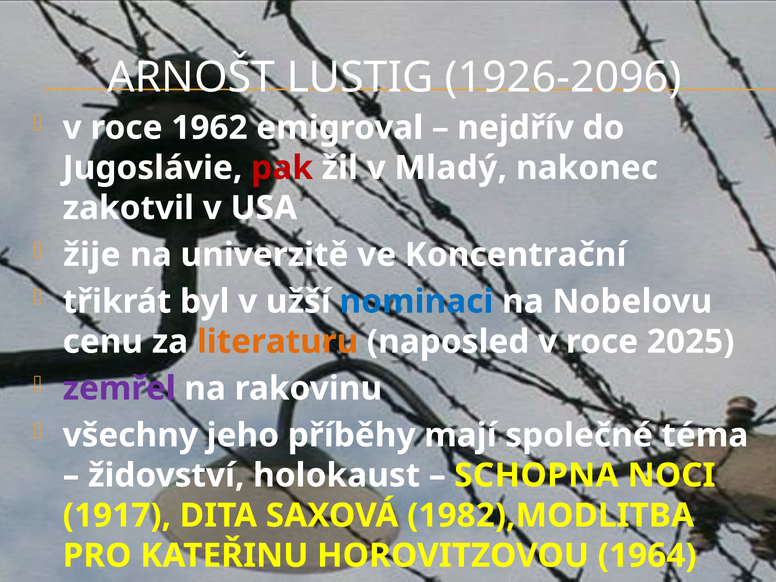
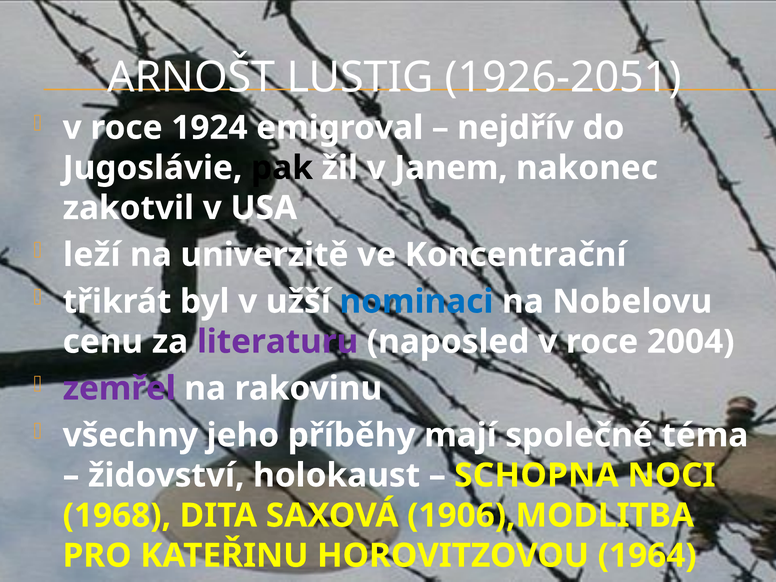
1926-2096: 1926-2096 -> 1926-2051
1962: 1962 -> 1924
pak colour: red -> black
Mladý: Mladý -> Janem
žije: žije -> leží
literaturu colour: orange -> purple
2025: 2025 -> 2004
1917: 1917 -> 1968
1982),MODLITBA: 1982),MODLITBA -> 1906),MODLITBA
